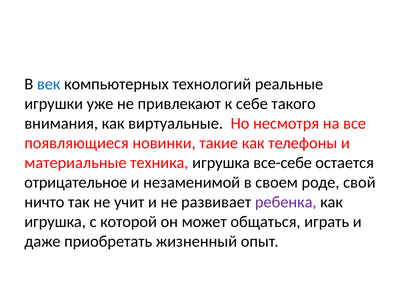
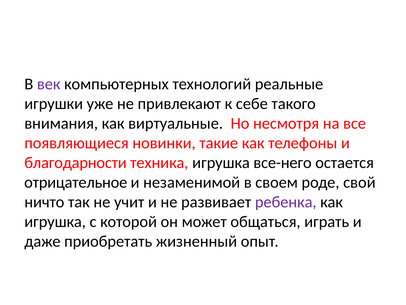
век colour: blue -> purple
материальные: материальные -> благодарности
все-себе: все-себе -> все-него
